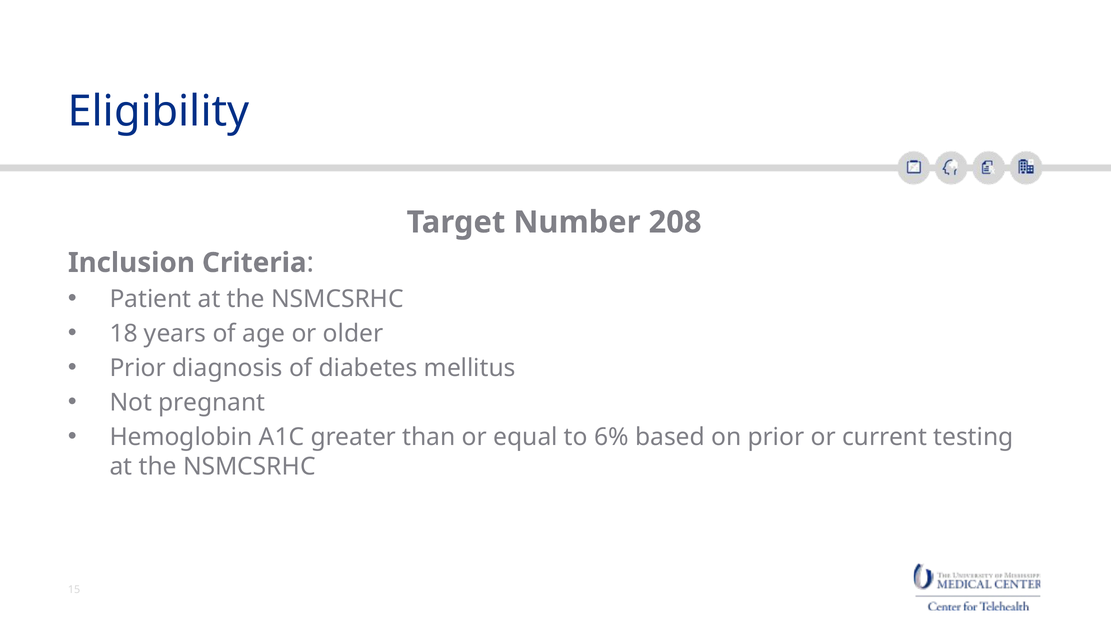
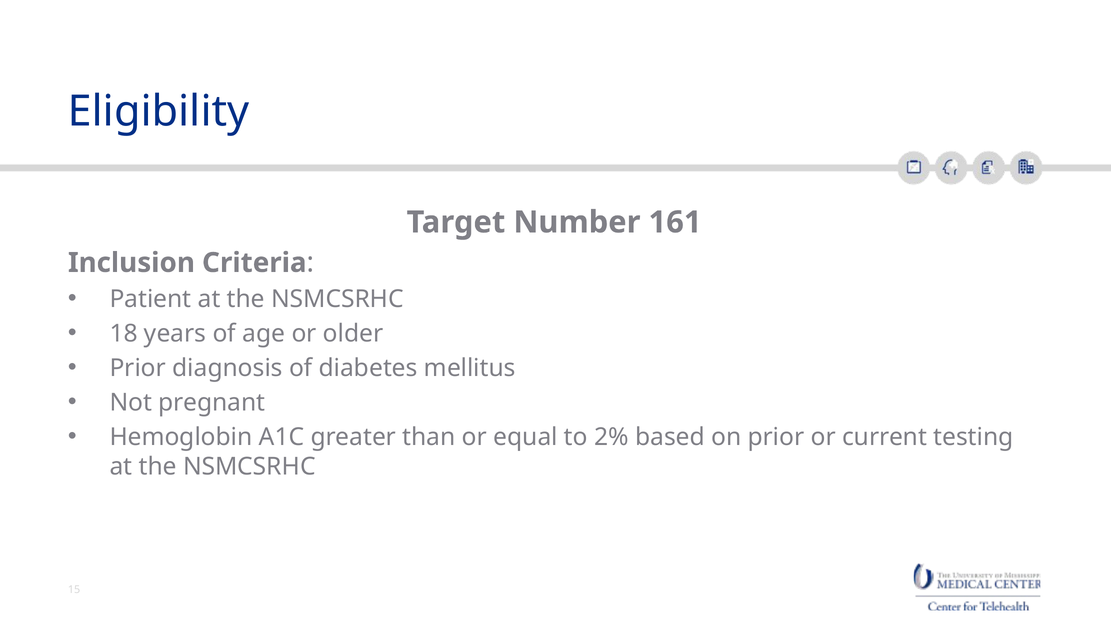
208: 208 -> 161
6%: 6% -> 2%
